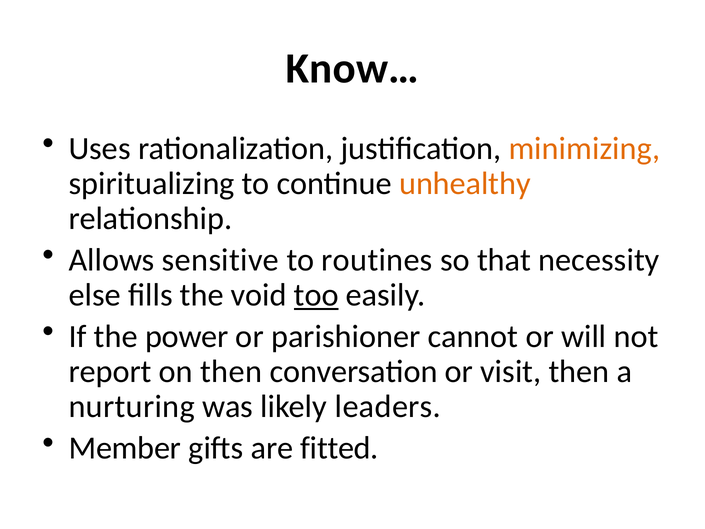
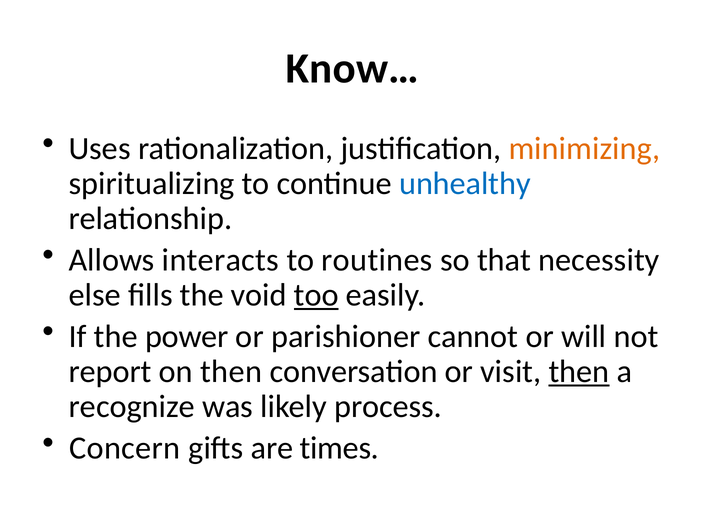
unhealthy colour: orange -> blue
sensitive: sensitive -> interacts
then at (579, 371) underline: none -> present
nurturing: nurturing -> recognize
leaders: leaders -> process
Member: Member -> Concern
fitted: fitted -> times
